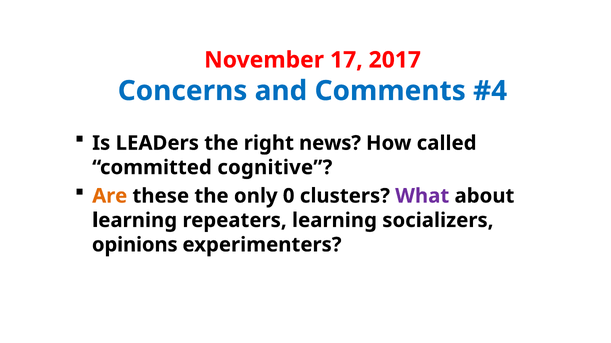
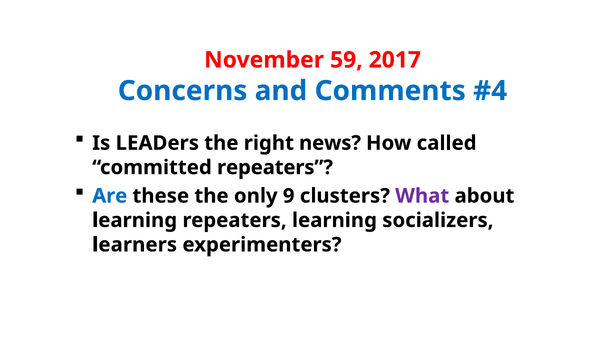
17: 17 -> 59
committed cognitive: cognitive -> repeaters
Are colour: orange -> blue
0: 0 -> 9
opinions: opinions -> learners
